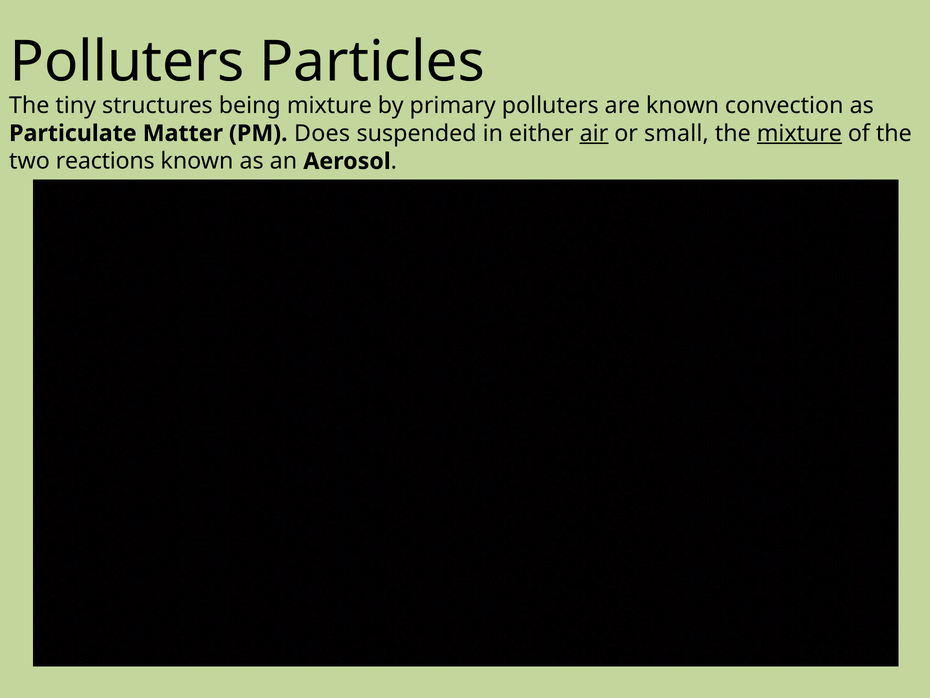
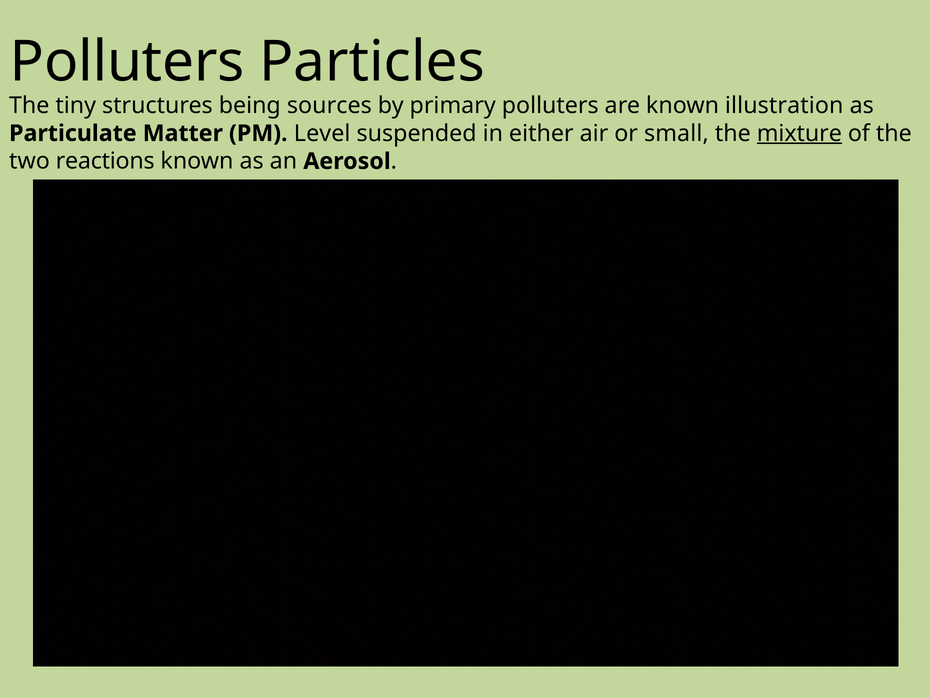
being mixture: mixture -> sources
convection: convection -> illustration
Does: Does -> Level
air underline: present -> none
